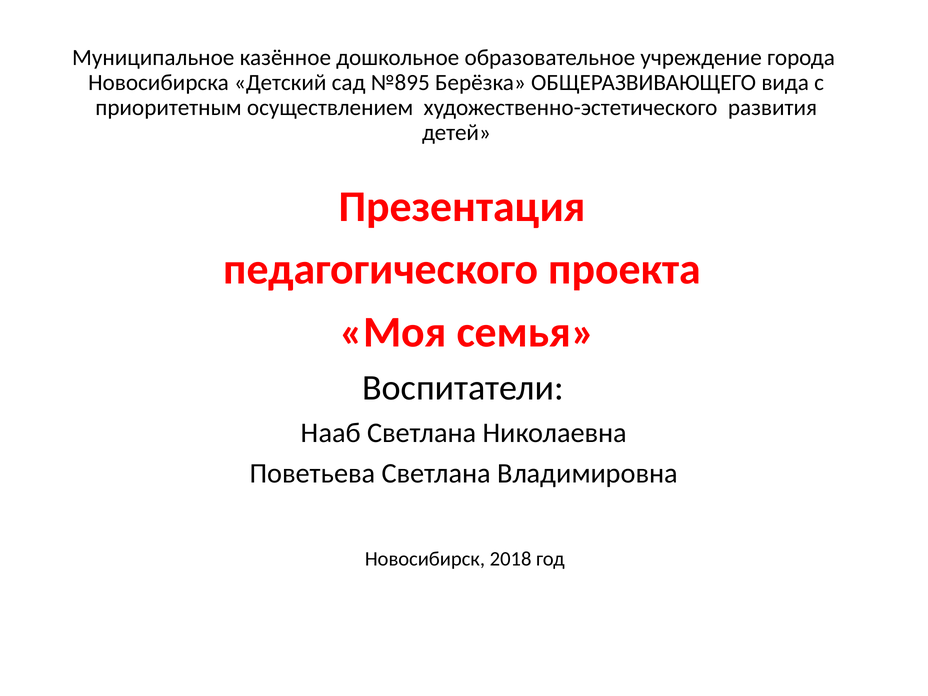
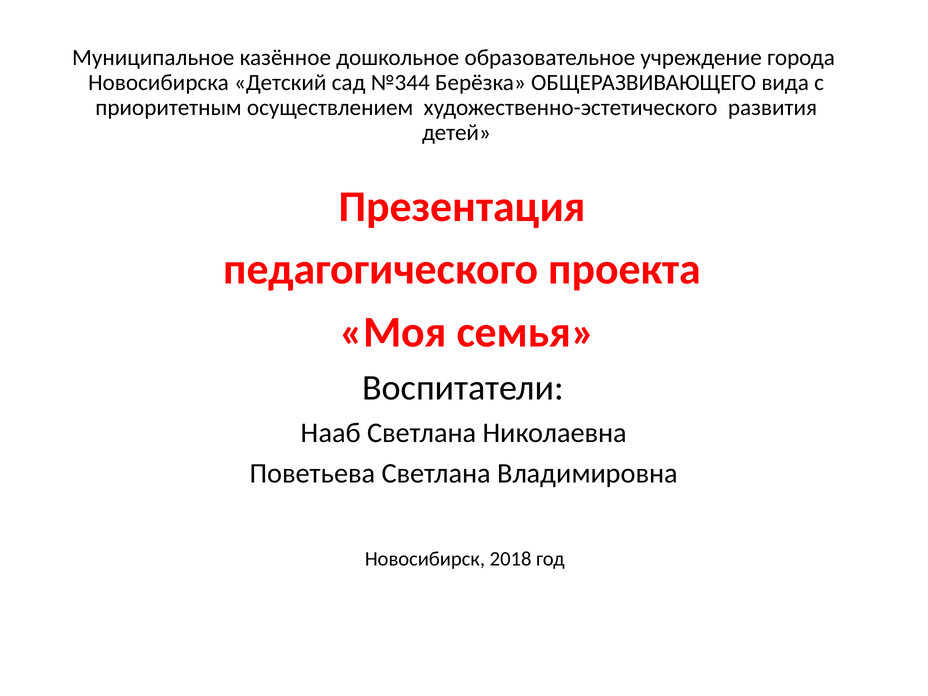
№895: №895 -> №344
